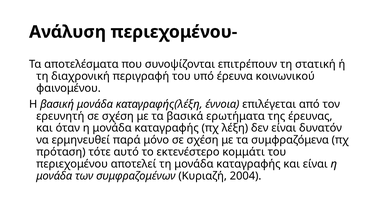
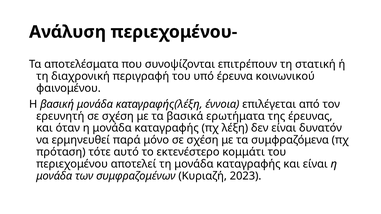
2004: 2004 -> 2023
